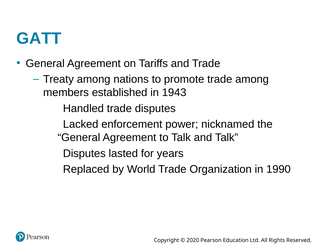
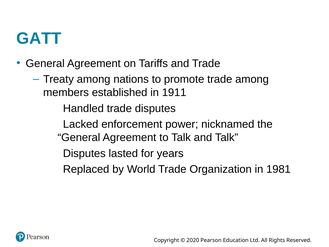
1943: 1943 -> 1911
1990: 1990 -> 1981
